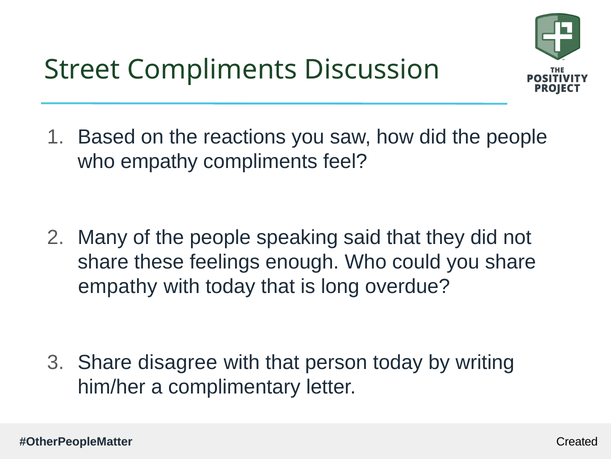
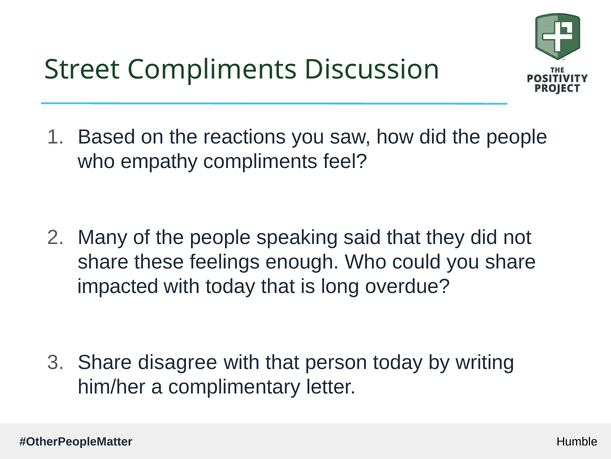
empathy at (118, 286): empathy -> impacted
Created: Created -> Humble
